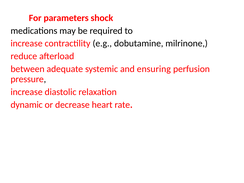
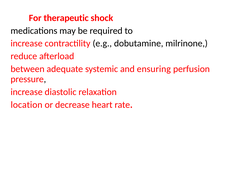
parameters: parameters -> therapeutic
dynamic: dynamic -> location
